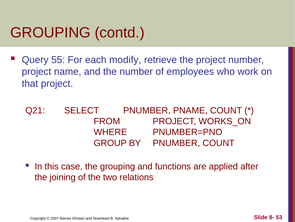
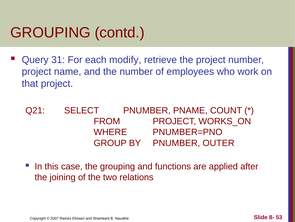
55: 55 -> 31
PNUMBER COUNT: COUNT -> OUTER
